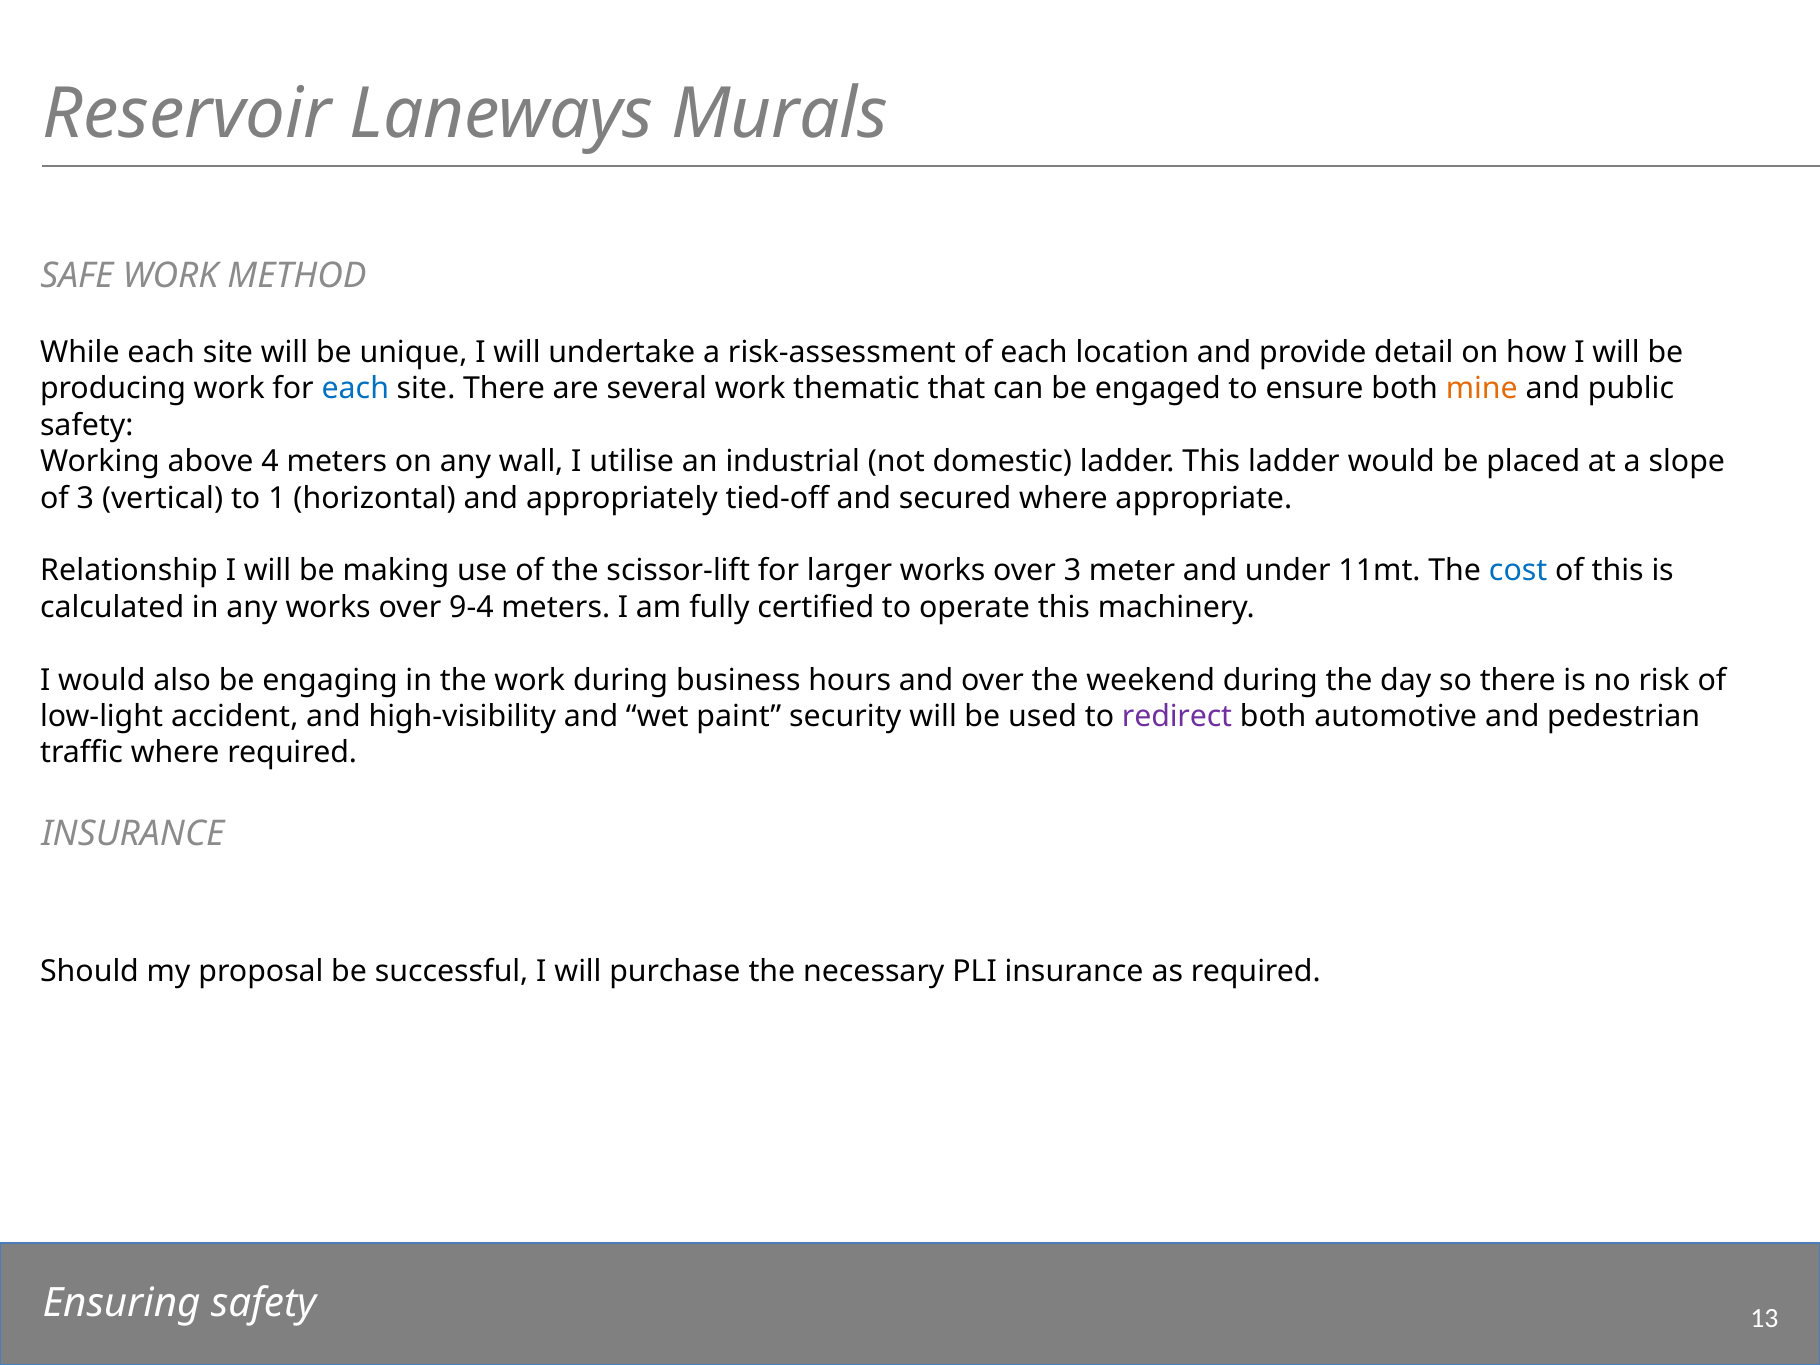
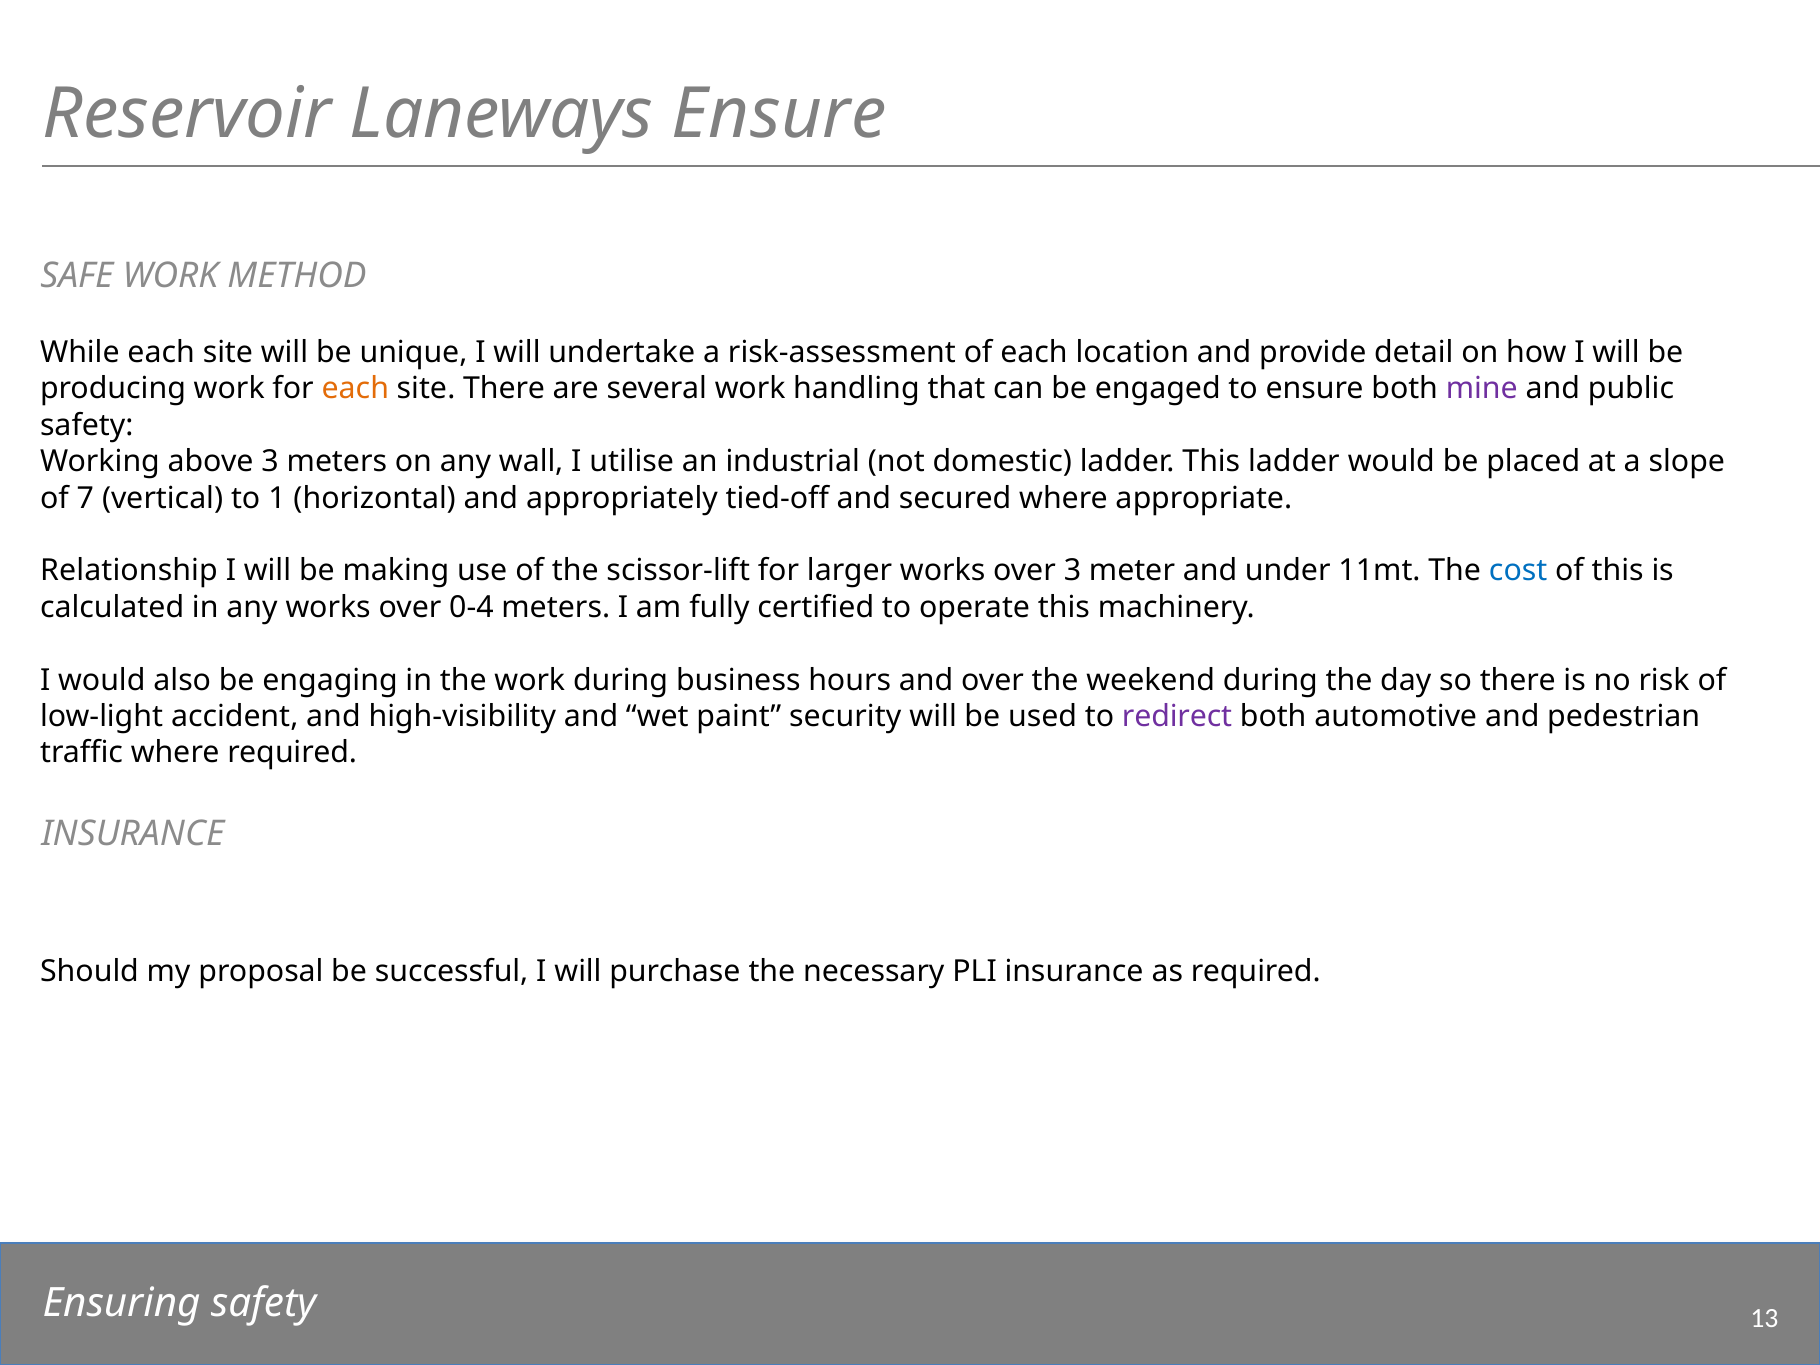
Laneways Murals: Murals -> Ensure
each at (355, 389) colour: blue -> orange
thematic: thematic -> handling
mine colour: orange -> purple
above 4: 4 -> 3
of 3: 3 -> 7
9-4: 9-4 -> 0-4
